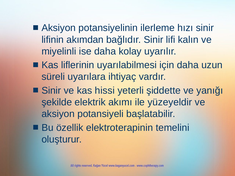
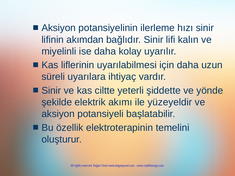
hissi: hissi -> ciltte
yanığı: yanığı -> yönde
